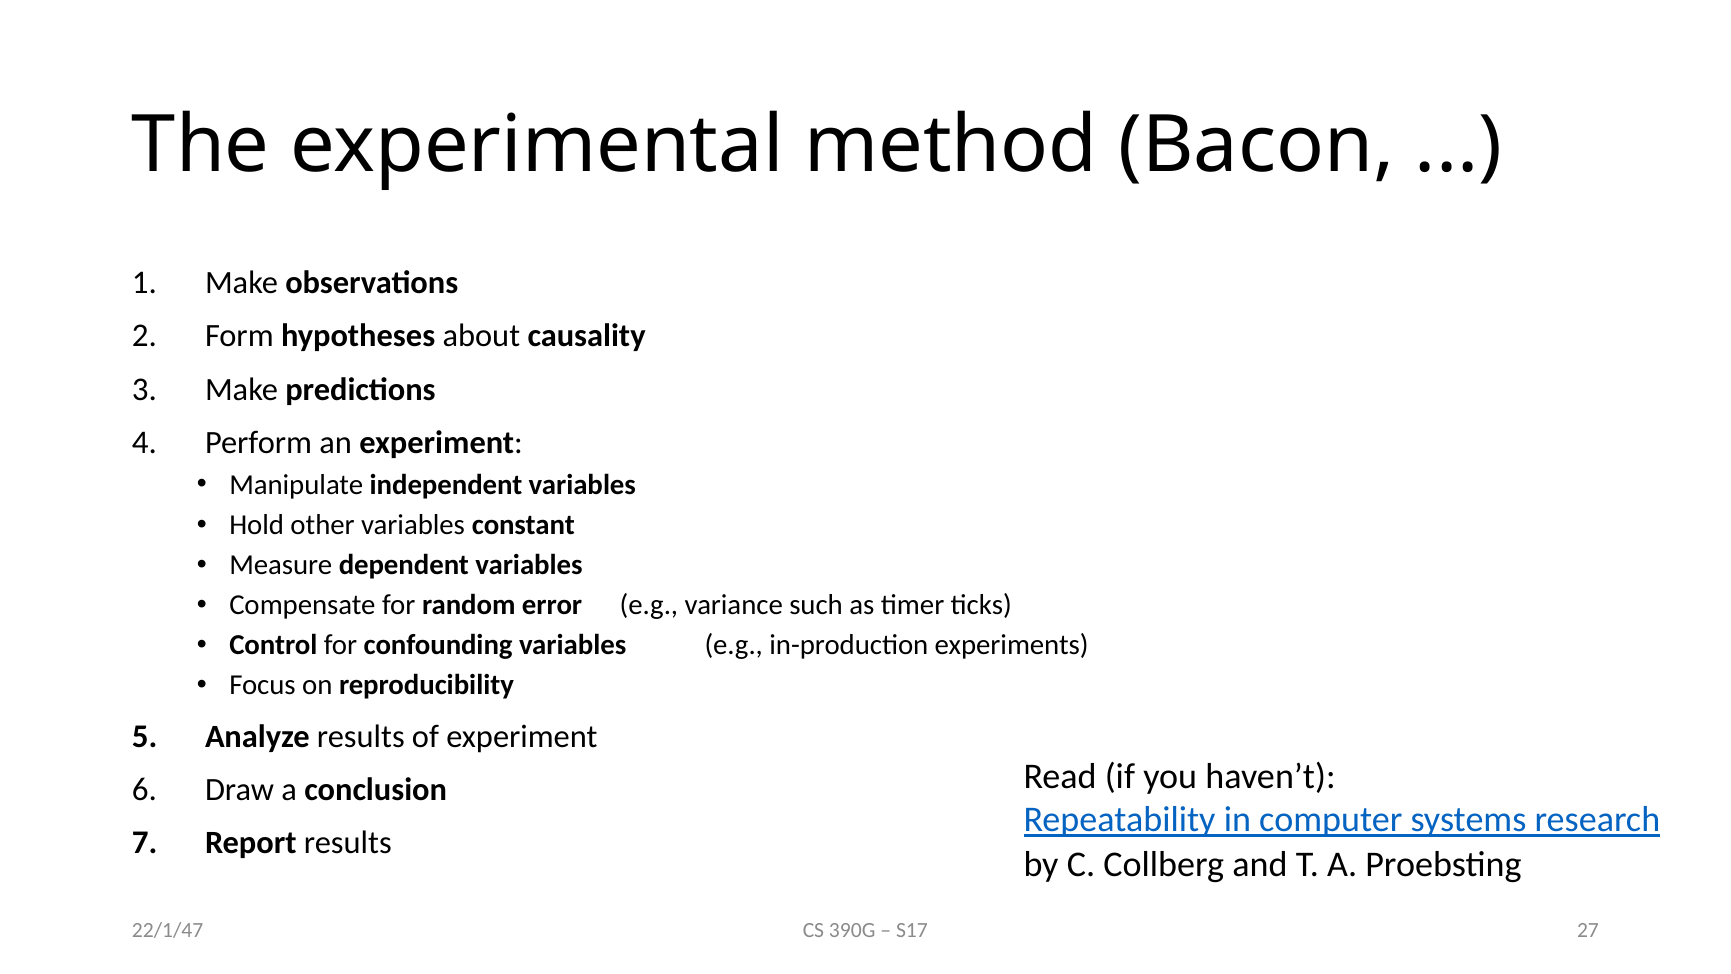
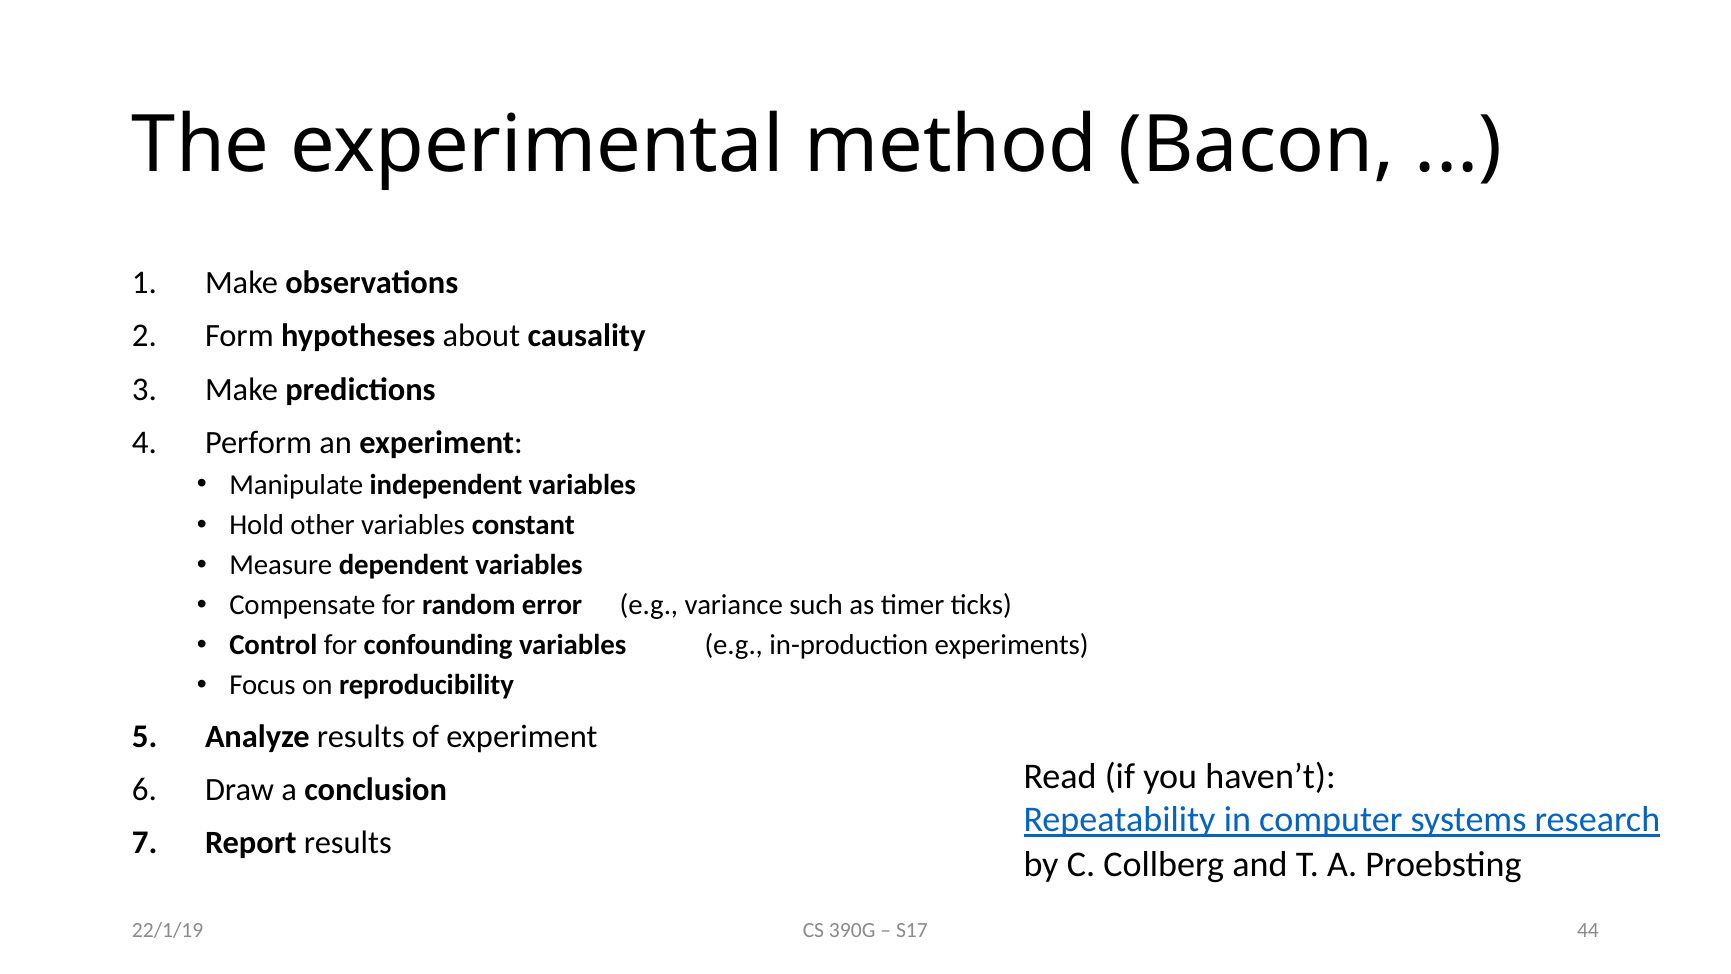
27: 27 -> 44
22/1/47: 22/1/47 -> 22/1/19
